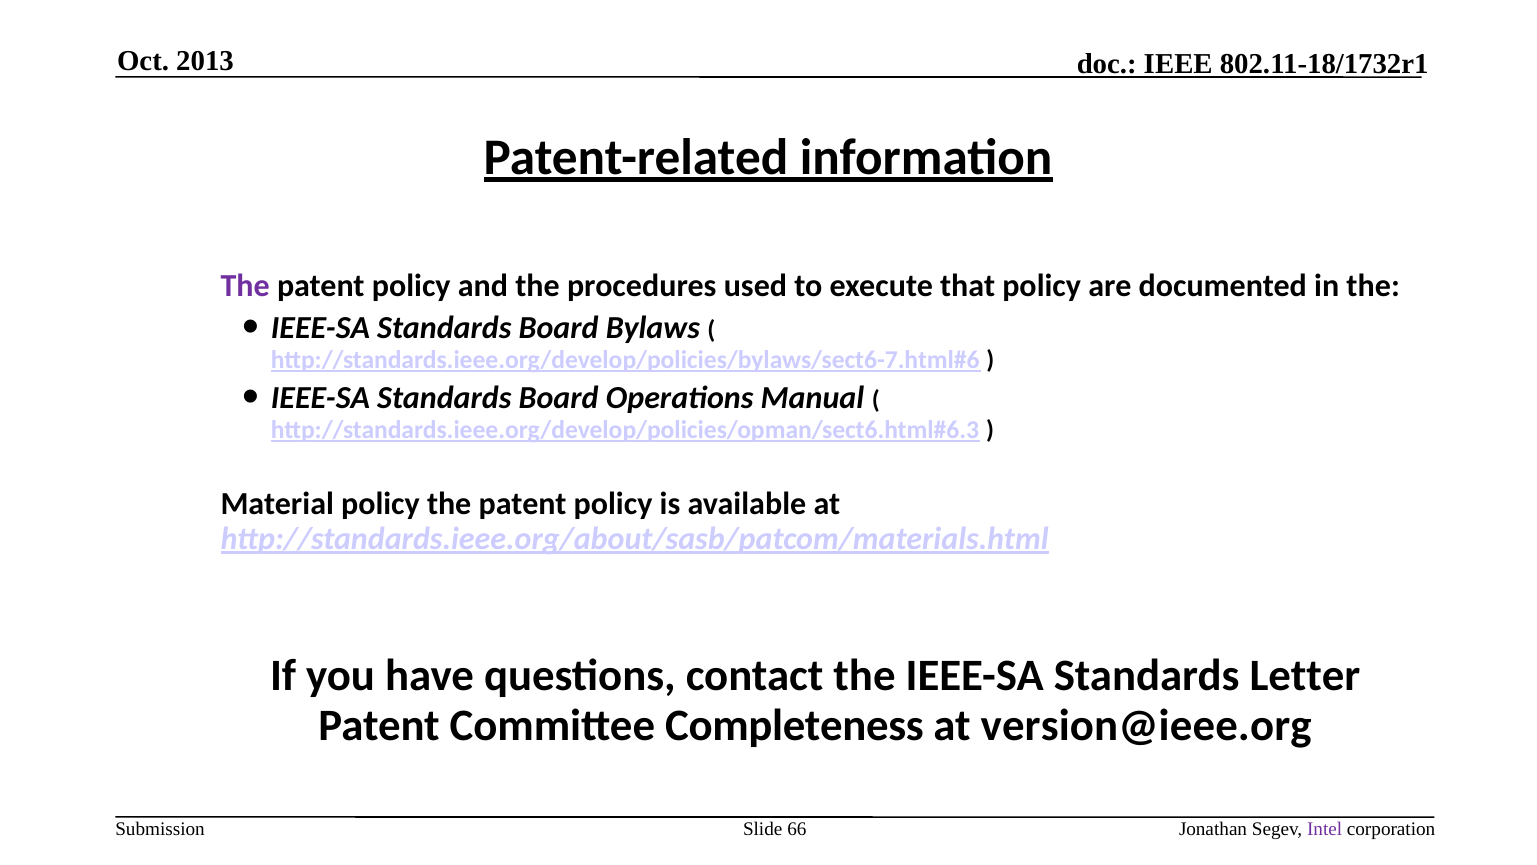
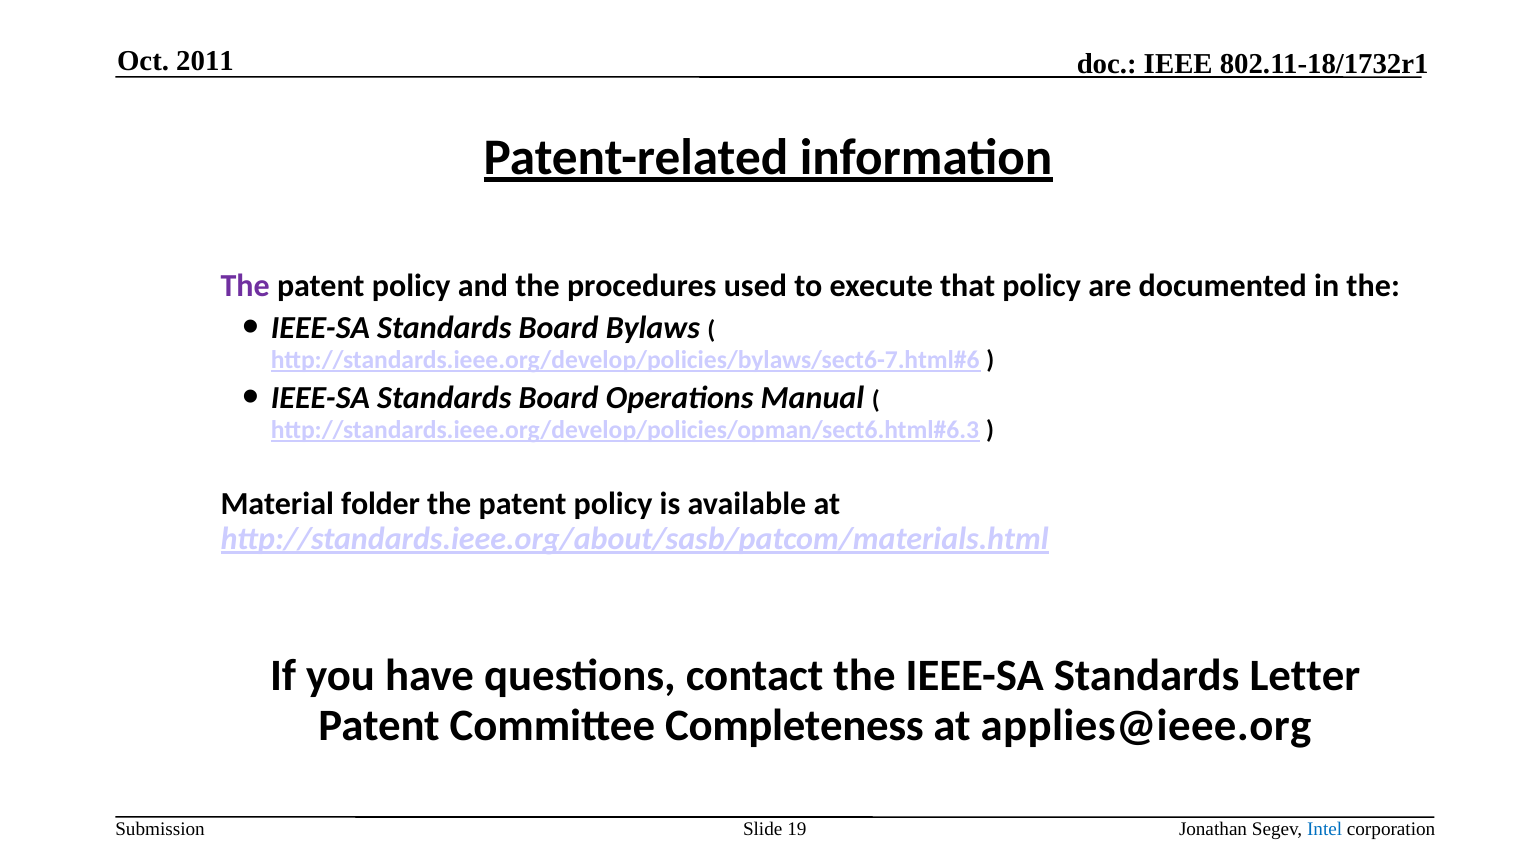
2013: 2013 -> 2011
Material policy: policy -> folder
version@ieee.org: version@ieee.org -> applies@ieee.org
66: 66 -> 19
Intel colour: purple -> blue
